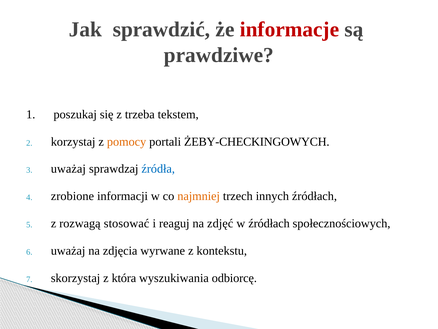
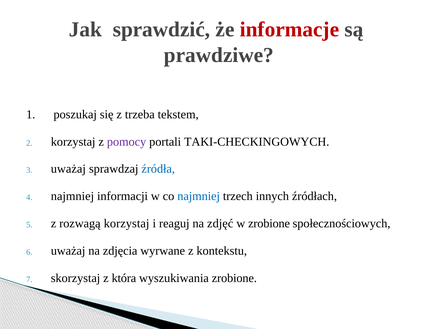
pomocy colour: orange -> purple
ŻEBY-CHECKINGOWYCH: ŻEBY-CHECKINGOWYCH -> TAKI-CHECKINGOWYCH
zrobione at (72, 196): zrobione -> najmniej
najmniej at (199, 196) colour: orange -> blue
rozwagą stosować: stosować -> korzystaj
w źródłach: źródłach -> zrobione
wyszukiwania odbiorcę: odbiorcę -> zrobione
